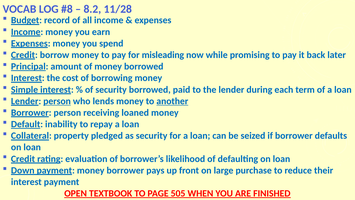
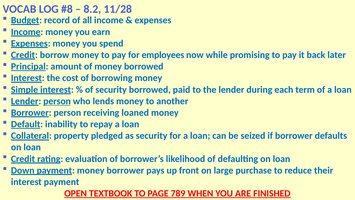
misleading: misleading -> employees
another underline: present -> none
505: 505 -> 789
